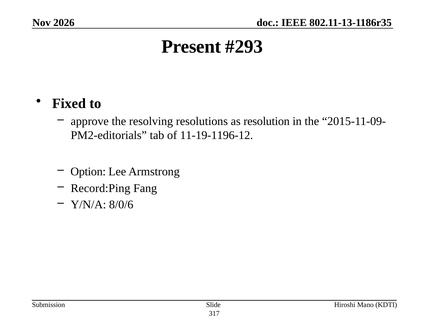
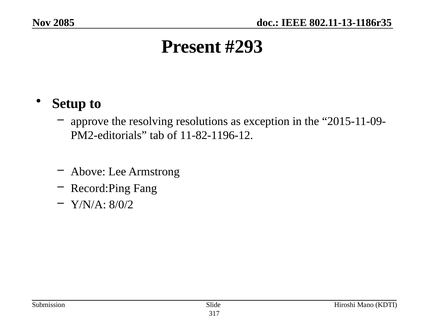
2026: 2026 -> 2085
Fixed: Fixed -> Setup
resolution: resolution -> exception
11-19-1196-12: 11-19-1196-12 -> 11-82-1196-12
Option: Option -> Above
8/0/6: 8/0/6 -> 8/0/2
